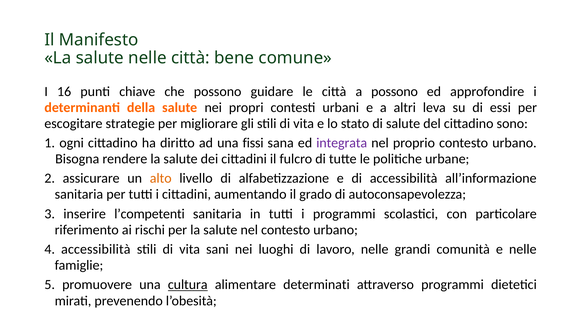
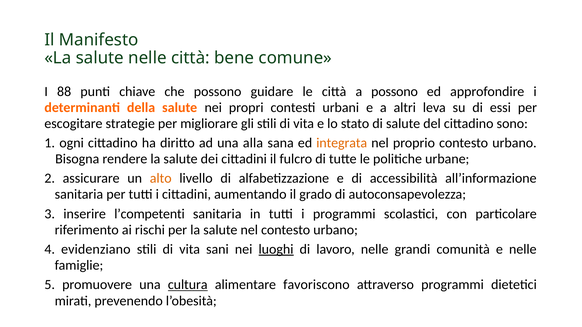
16: 16 -> 88
fissi: fissi -> alla
integrata colour: purple -> orange
accessibilità at (96, 250): accessibilità -> evidenziano
luoghi underline: none -> present
determinati: determinati -> favoriscono
